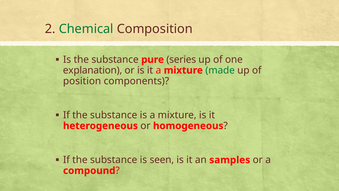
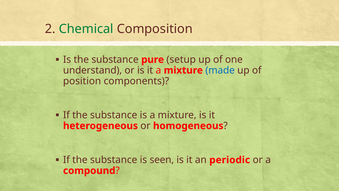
series: series -> setup
explanation: explanation -> understand
made colour: green -> blue
samples: samples -> periodic
